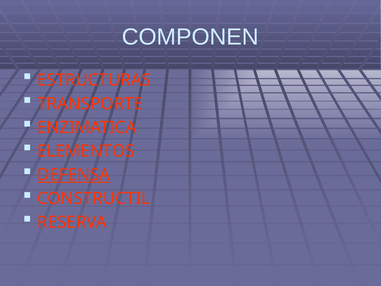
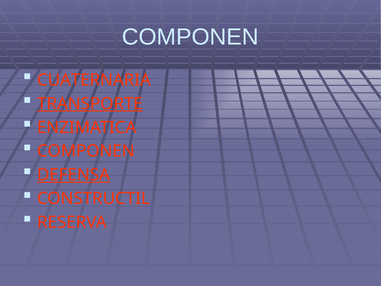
ESTRUCTURAS: ESTRUCTURAS -> CUATERNARIA
TRANSPORTE underline: none -> present
ELEMENTOS at (86, 151): ELEMENTOS -> COMPONEN
